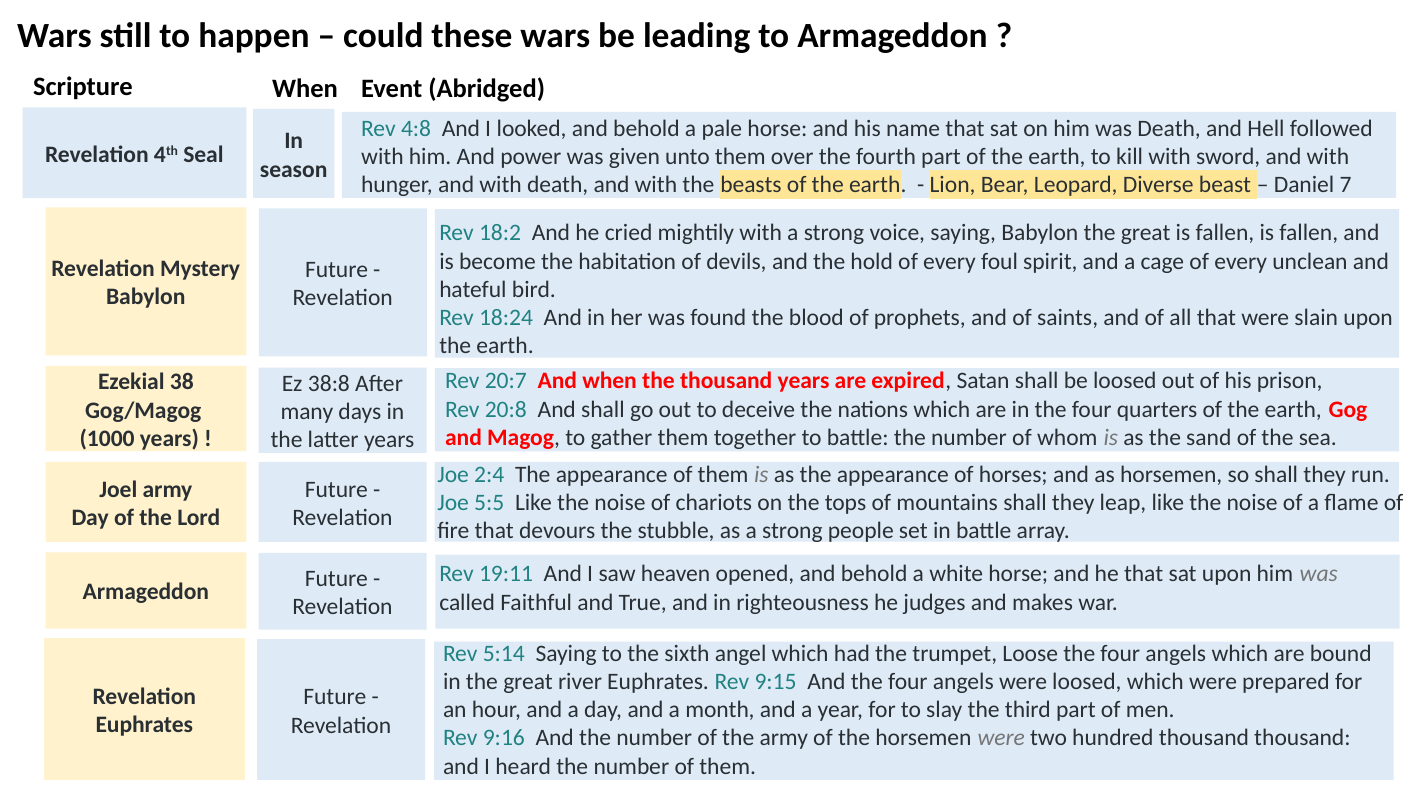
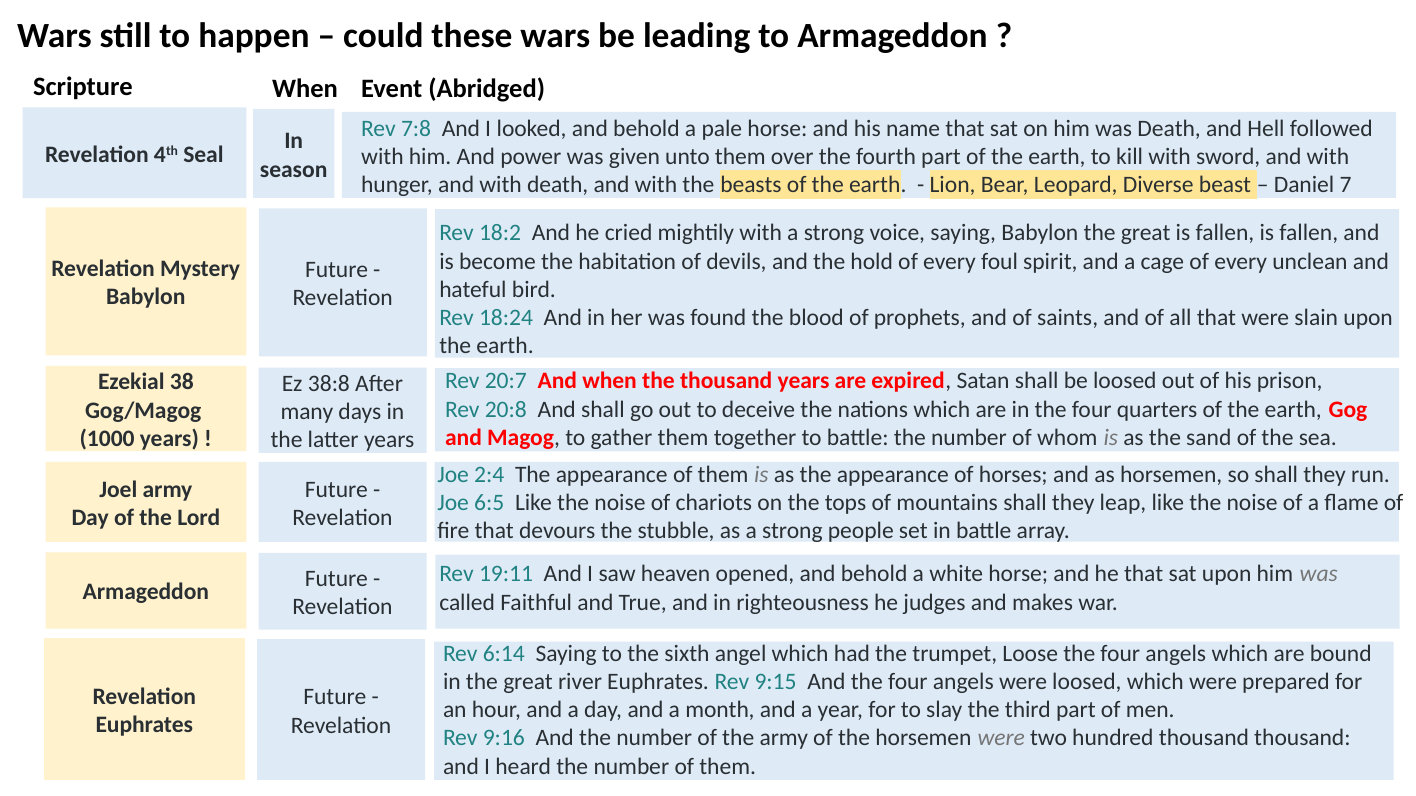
4:8: 4:8 -> 7:8
5:5: 5:5 -> 6:5
5:14: 5:14 -> 6:14
